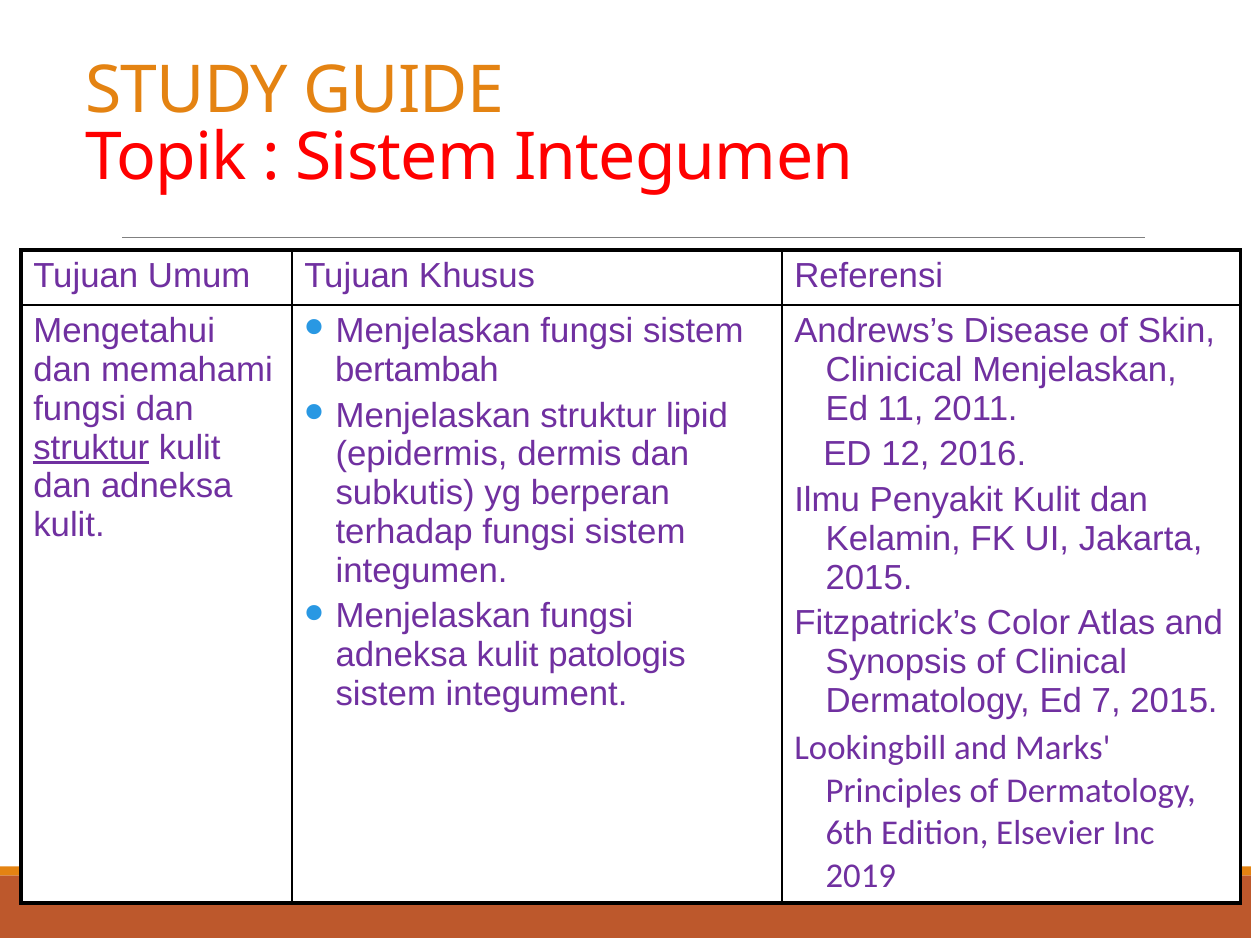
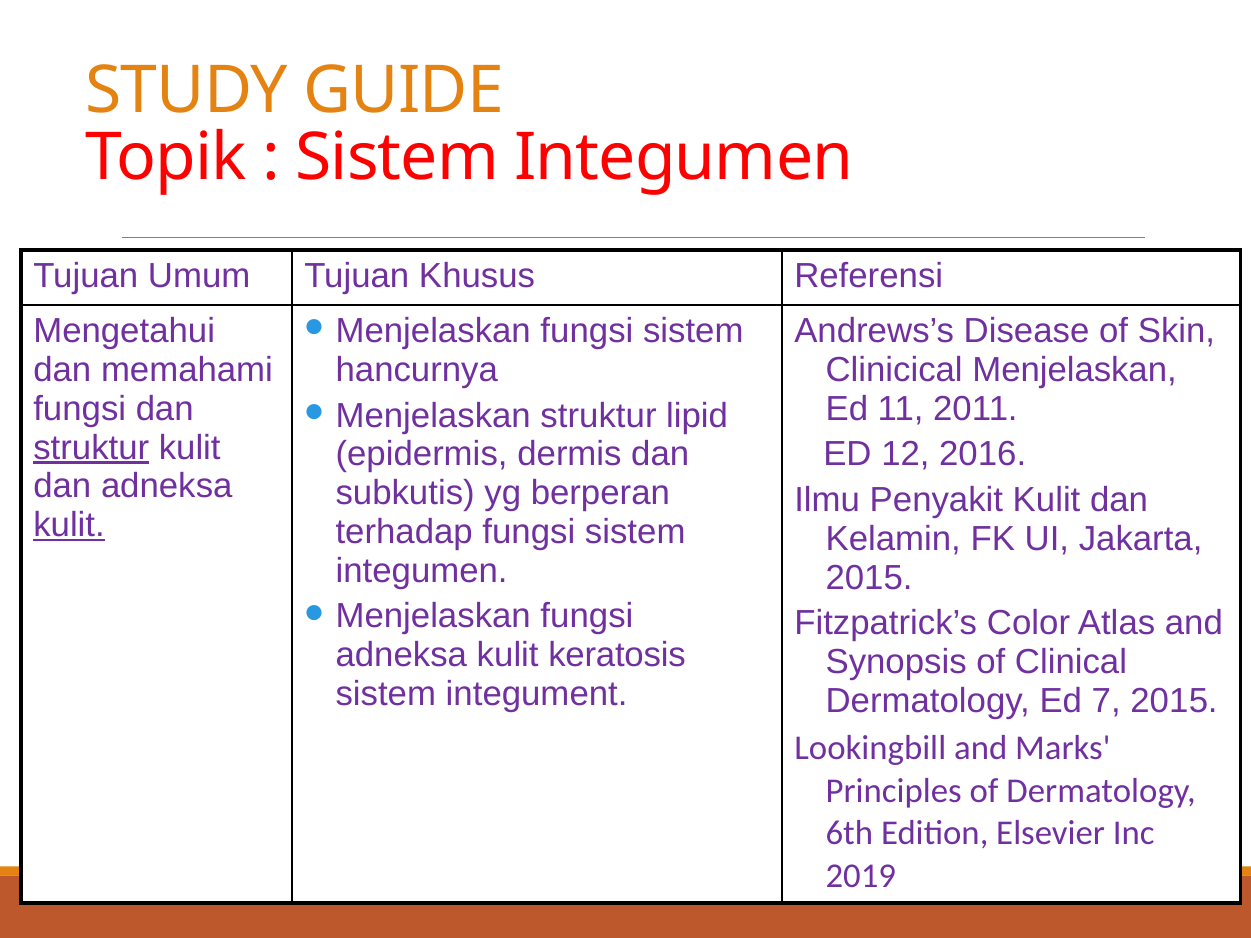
bertambah: bertambah -> hancurnya
kulit at (69, 525) underline: none -> present
patologis: patologis -> keratosis
